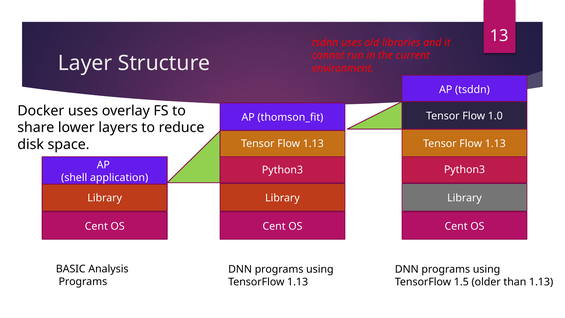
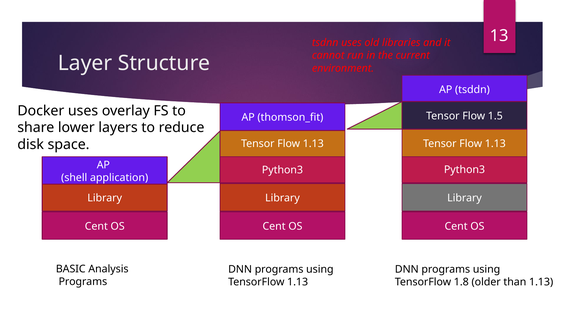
1.0: 1.0 -> 1.5
1.5: 1.5 -> 1.8
